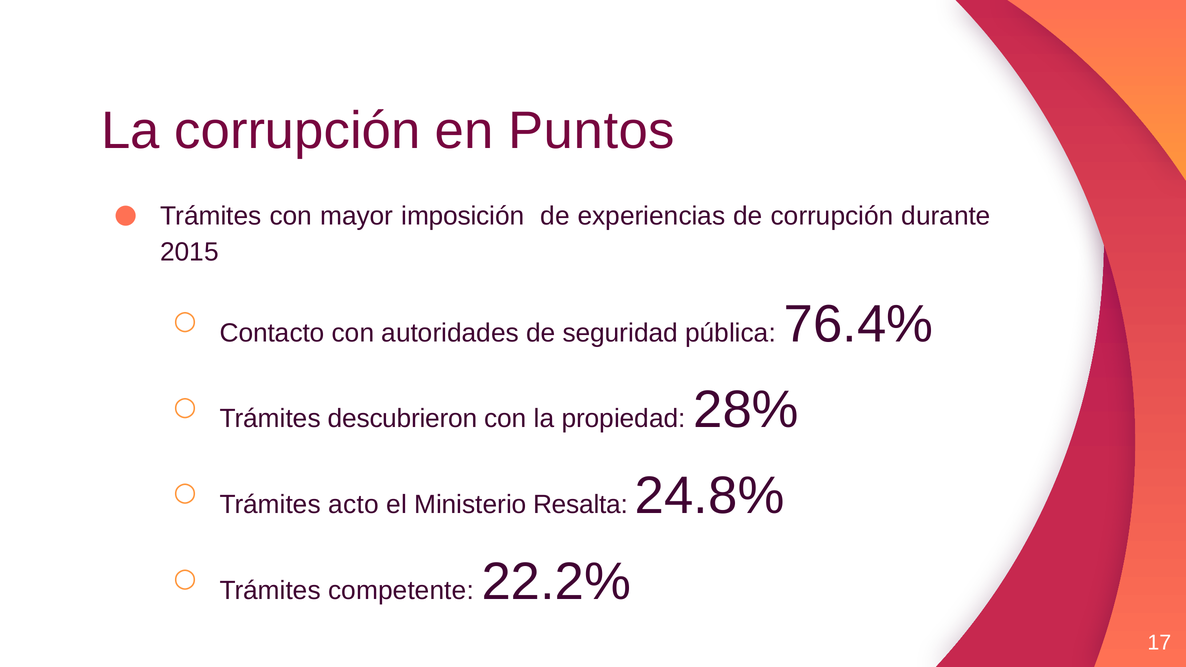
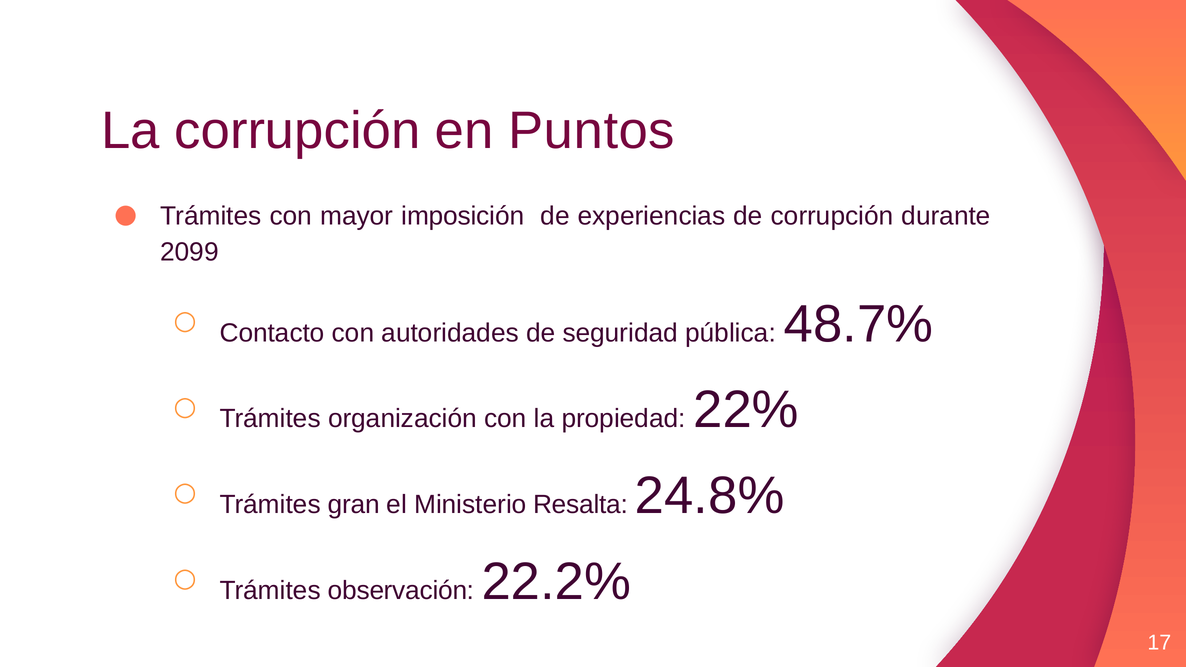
2015: 2015 -> 2099
76.4%: 76.4% -> 48.7%
descubrieron: descubrieron -> organización
28%: 28% -> 22%
acto: acto -> gran
competente: competente -> observación
